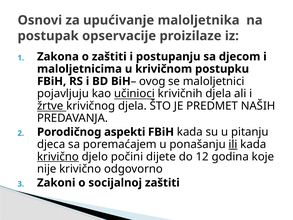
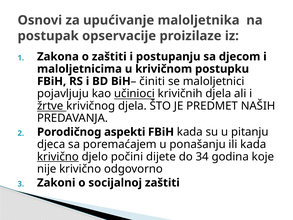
ovog: ovog -> činiti
ili underline: present -> none
12: 12 -> 34
